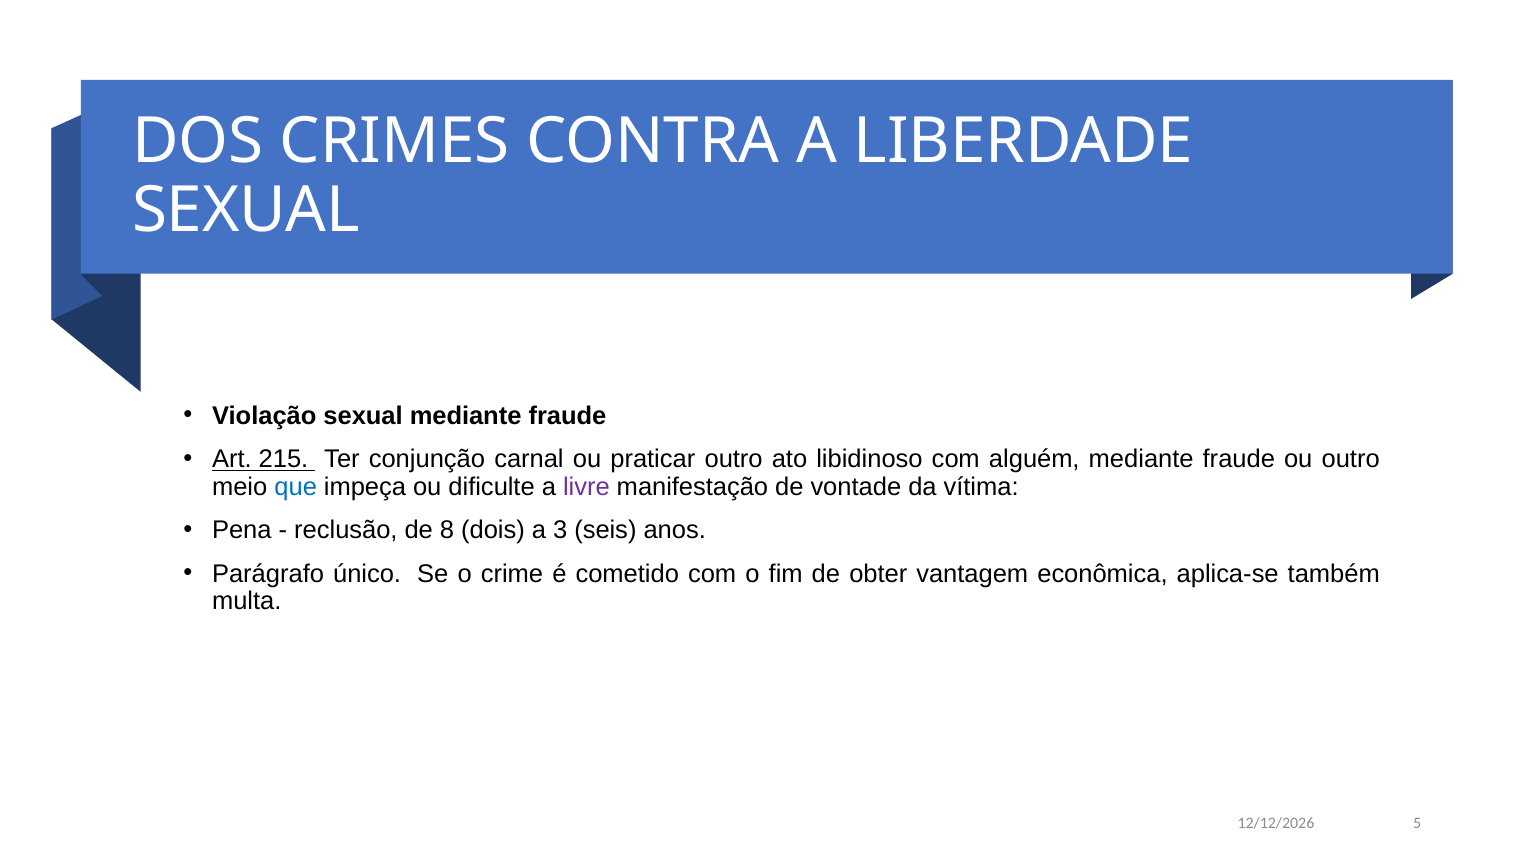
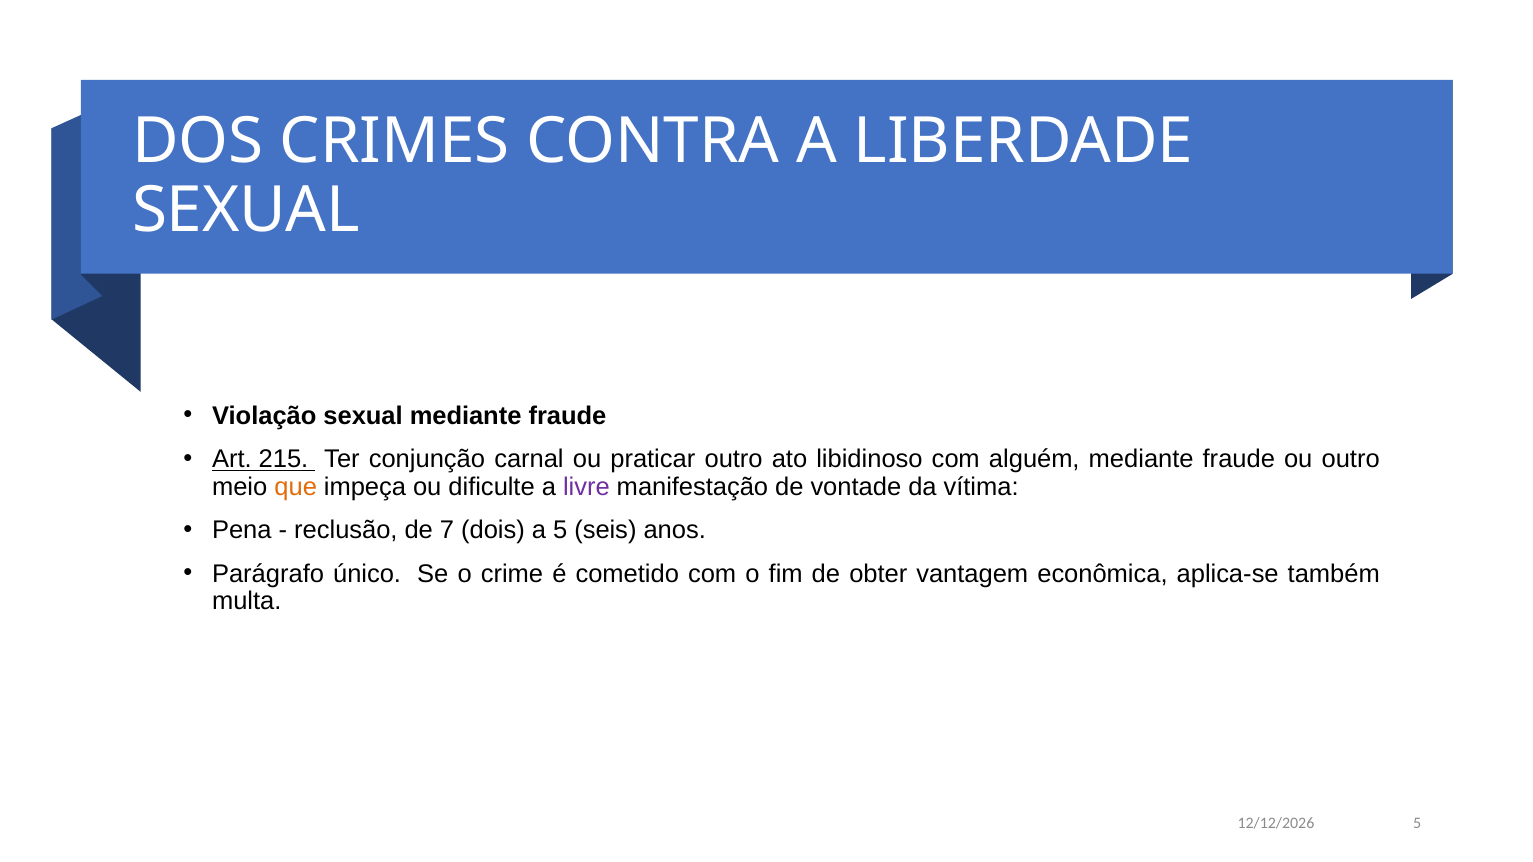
que colour: blue -> orange
8: 8 -> 7
a 3: 3 -> 5
